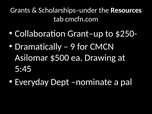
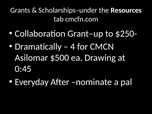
9: 9 -> 4
5:45: 5:45 -> 0:45
Dept: Dept -> After
